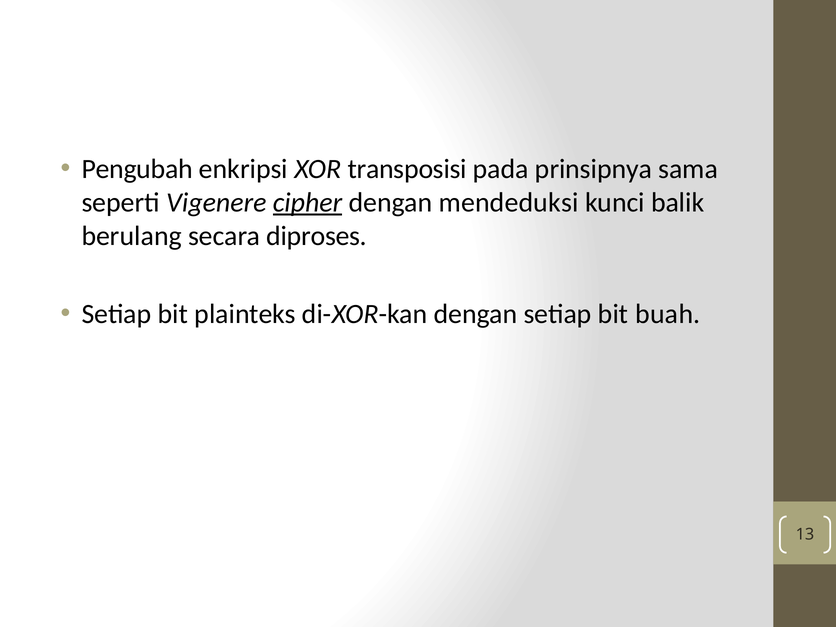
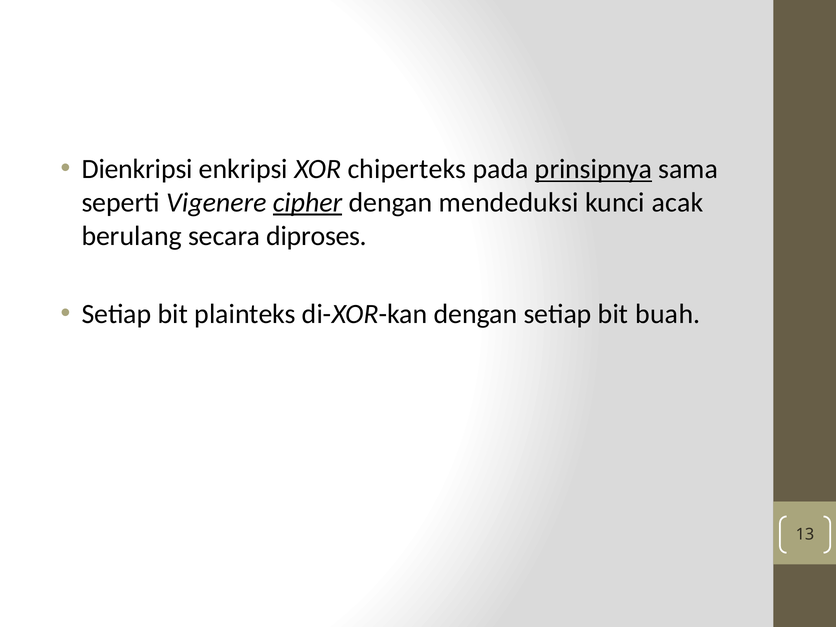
Pengubah: Pengubah -> Dienkripsi
transposisi: transposisi -> chiperteks
prinsipnya underline: none -> present
balik: balik -> acak
